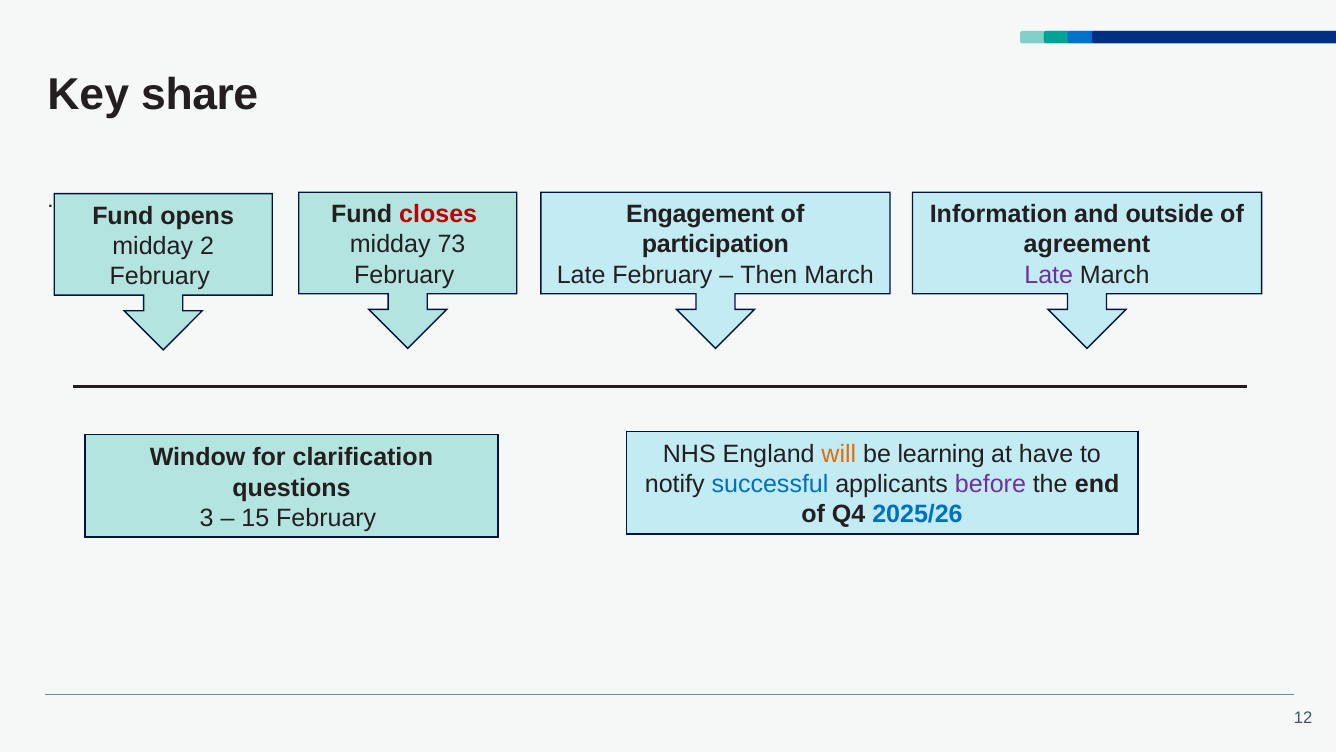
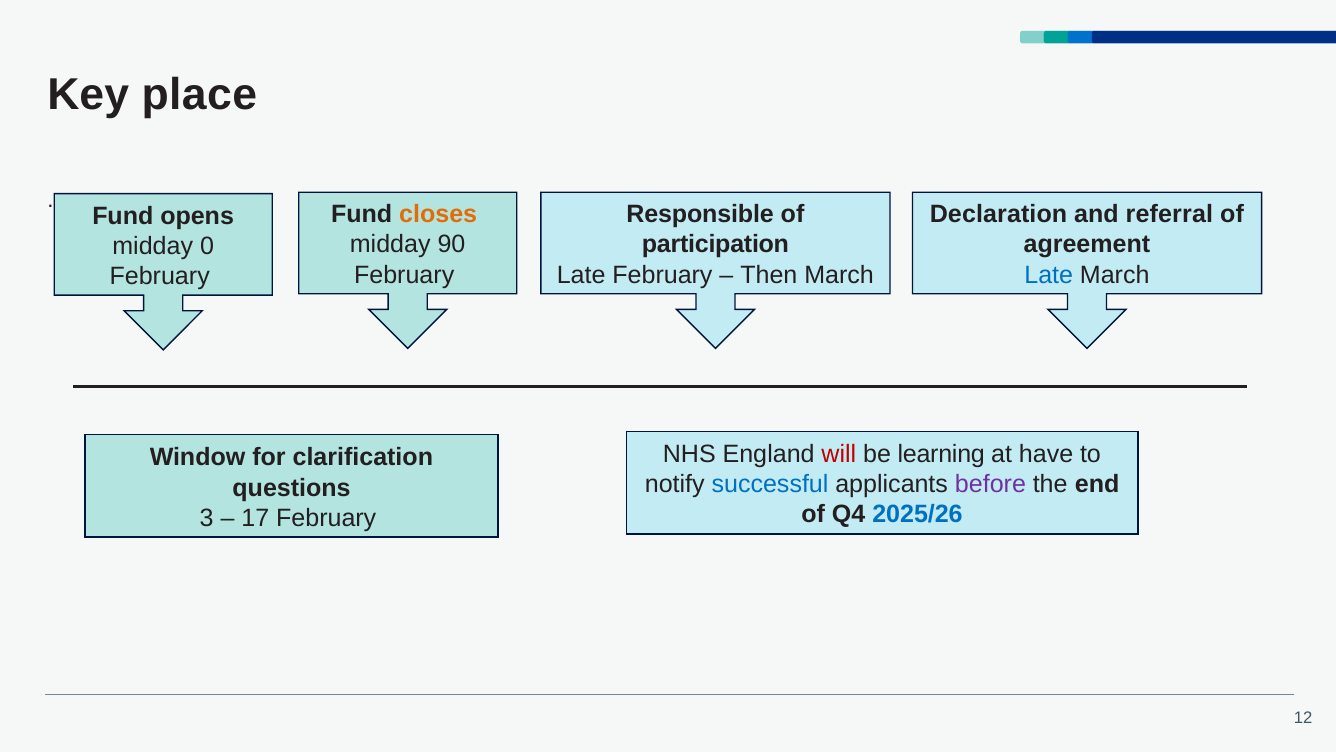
share: share -> place
closes colour: red -> orange
Engagement: Engagement -> Responsible
Information: Information -> Declaration
outside: outside -> referral
73: 73 -> 90
2: 2 -> 0
Late at (1049, 275) colour: purple -> blue
will colour: orange -> red
15: 15 -> 17
